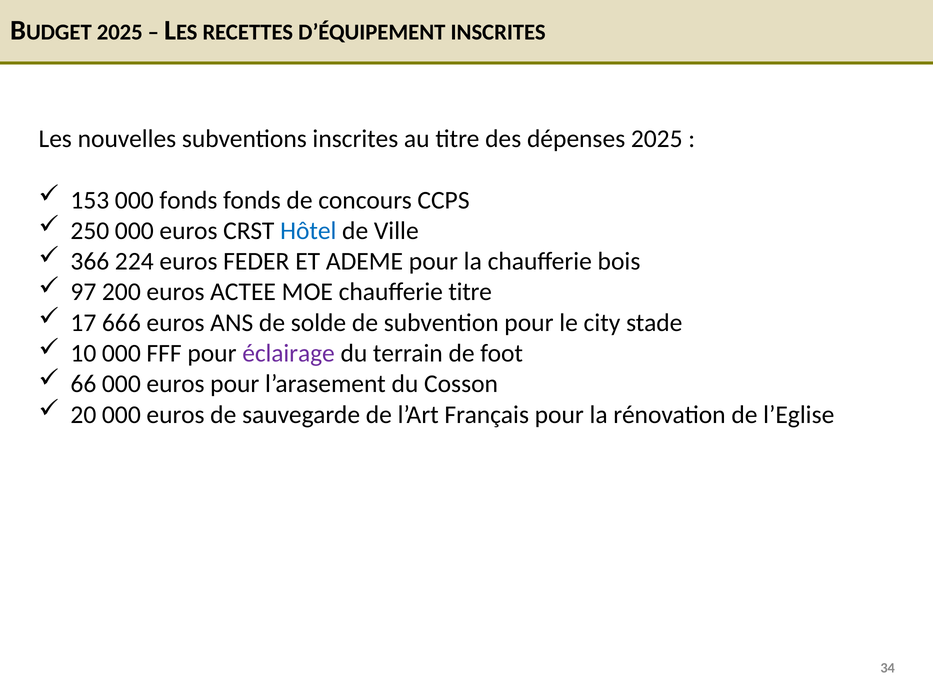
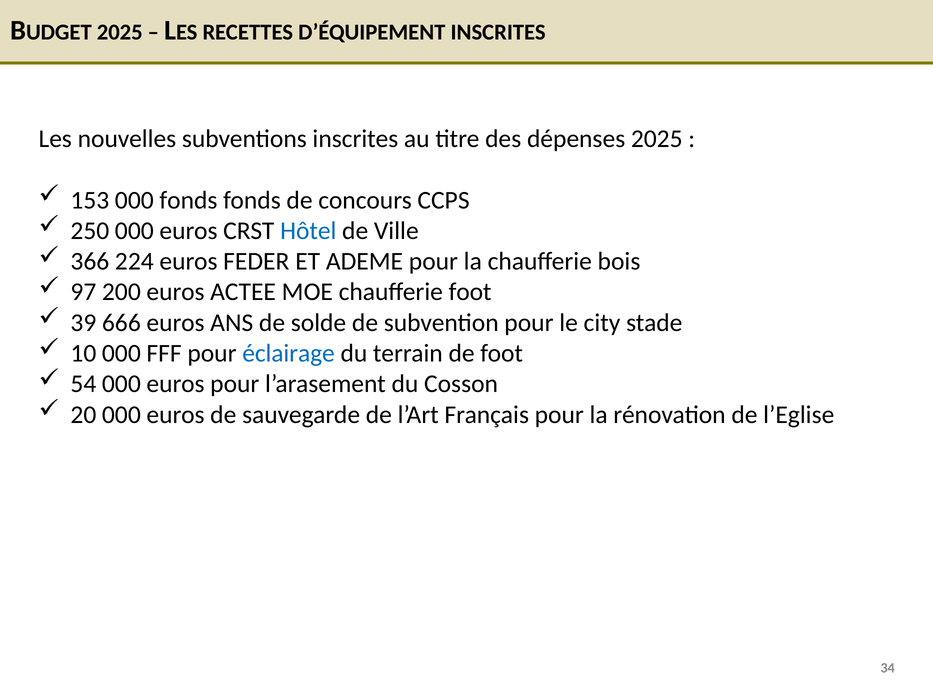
chaufferie titre: titre -> foot
17: 17 -> 39
éclairage colour: purple -> blue
66: 66 -> 54
